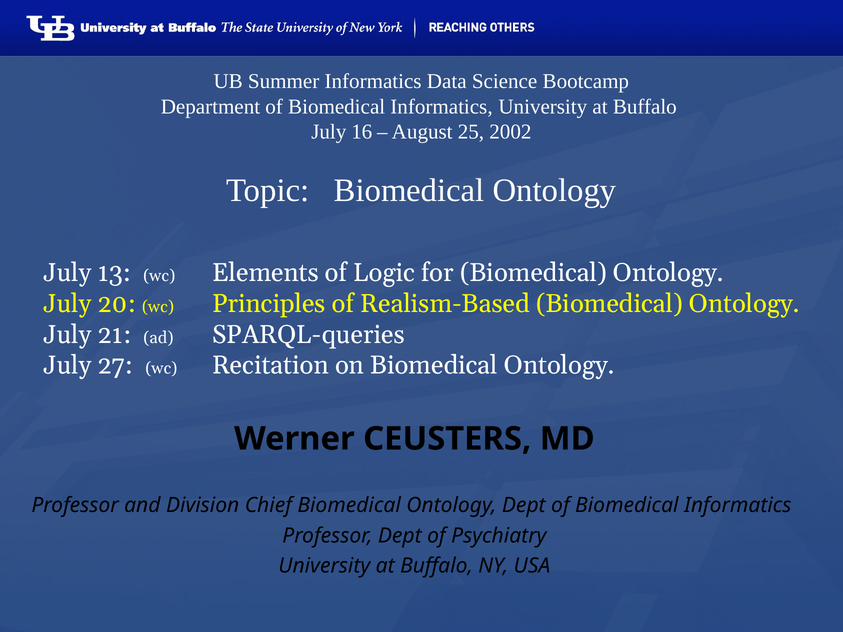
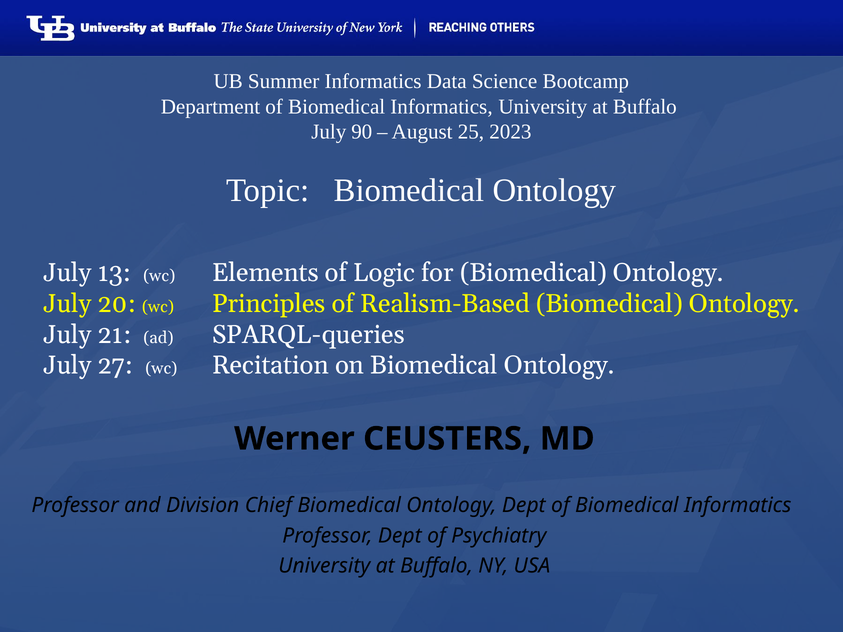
16: 16 -> 90
2002: 2002 -> 2023
